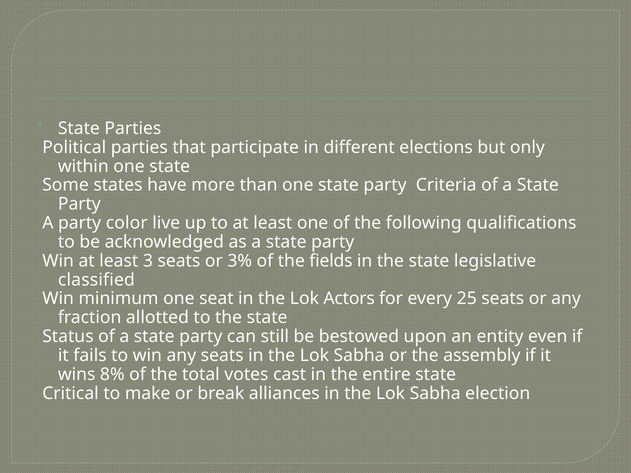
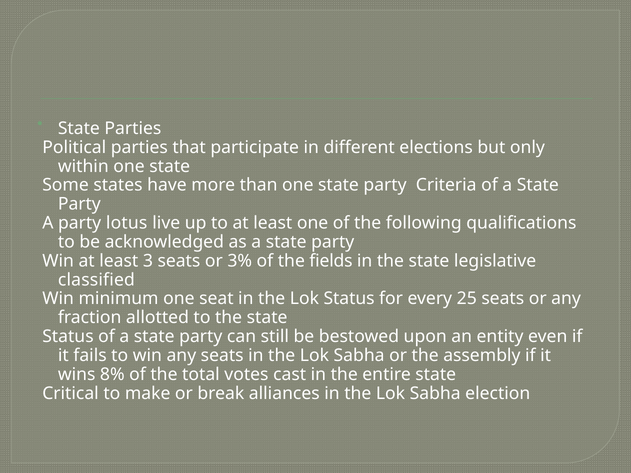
color: color -> lotus
Lok Actors: Actors -> Status
